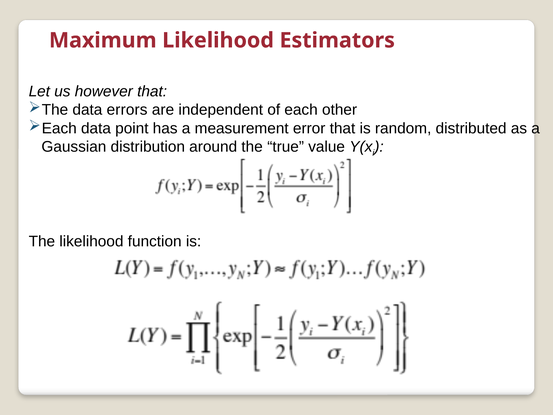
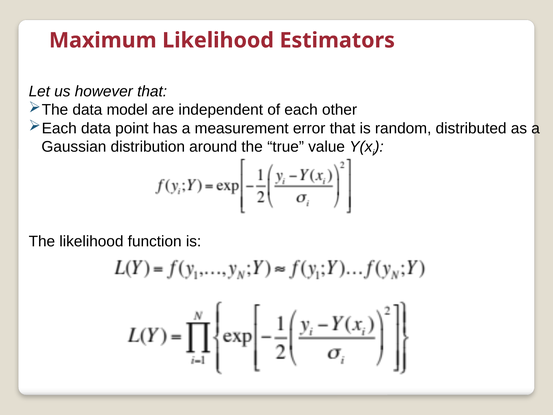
errors: errors -> model
